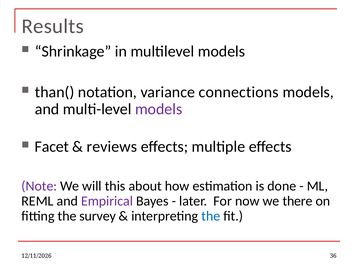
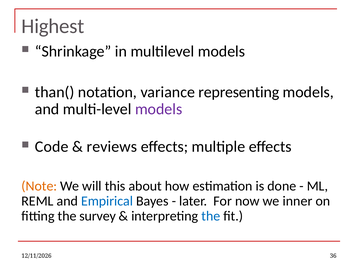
Results: Results -> Highest
connections: connections -> representing
Facet: Facet -> Code
Note colour: purple -> orange
Empirical colour: purple -> blue
there: there -> inner
